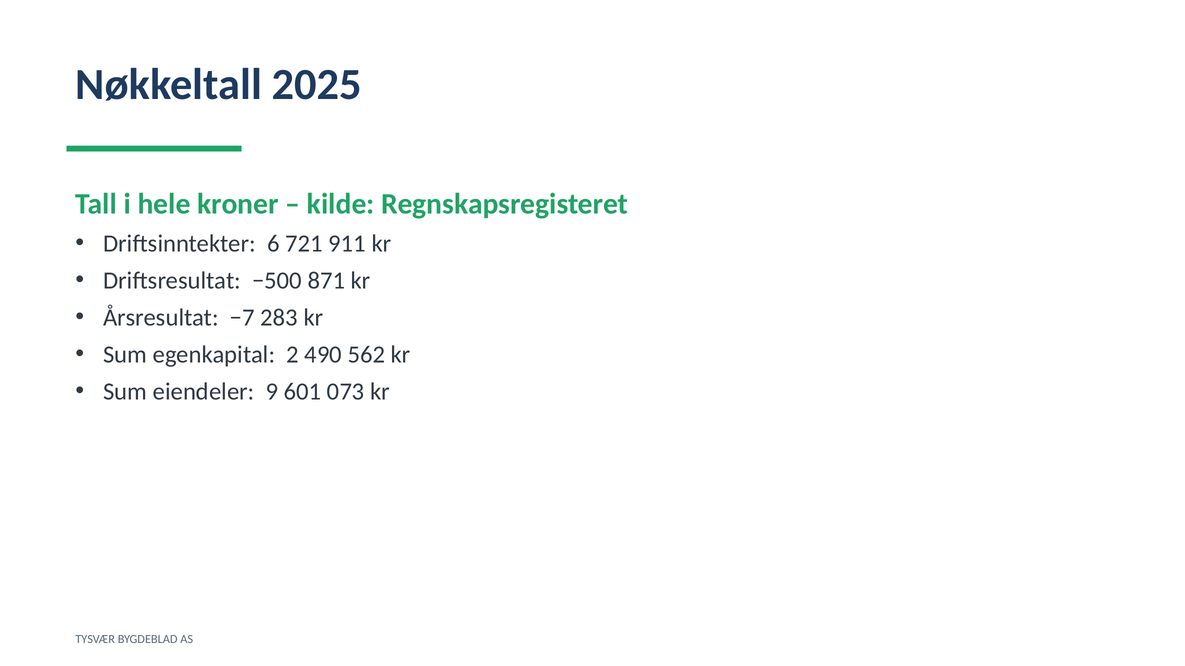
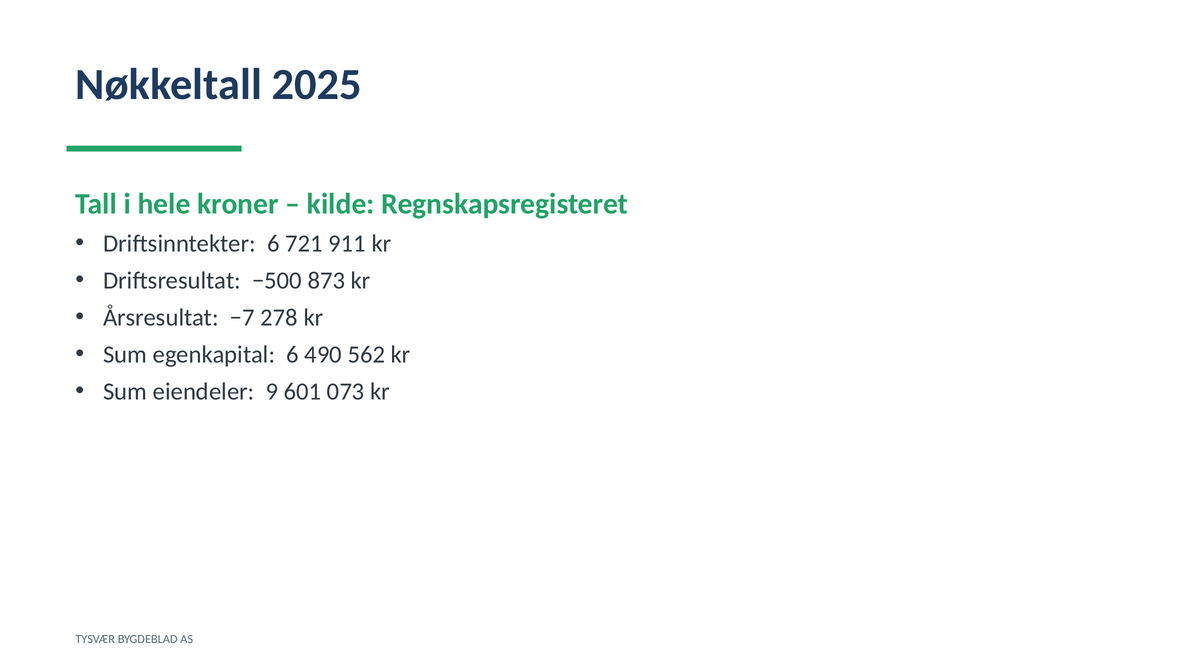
871: 871 -> 873
283: 283 -> 278
egenkapital 2: 2 -> 6
